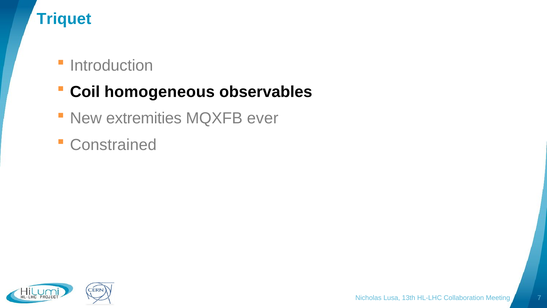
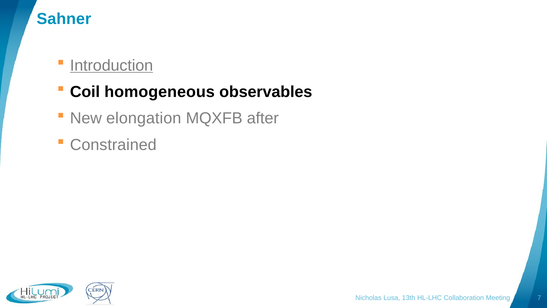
Triquet: Triquet -> Sahner
Introduction underline: none -> present
extremities: extremities -> elongation
ever: ever -> after
